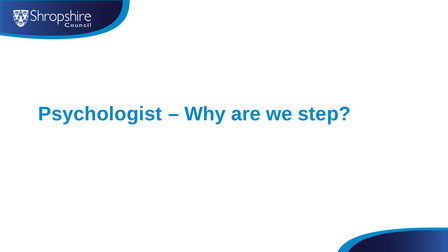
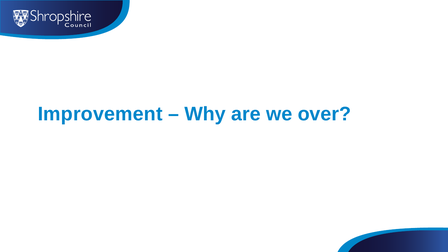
Psychologist: Psychologist -> Improvement
step: step -> over
